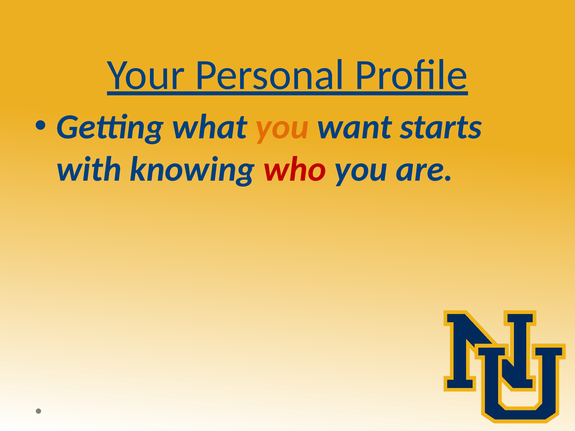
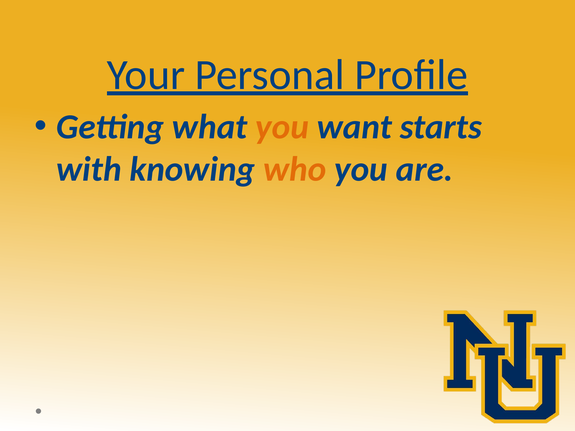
who colour: red -> orange
